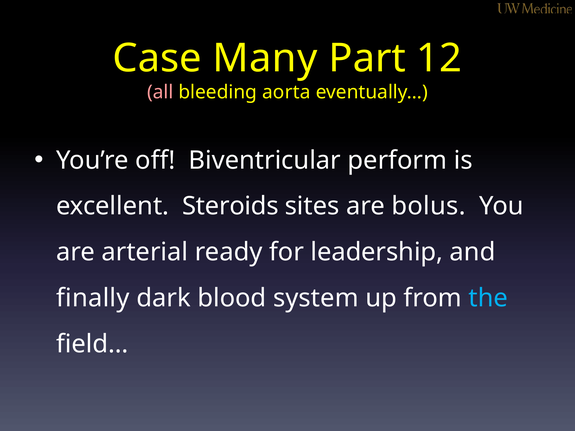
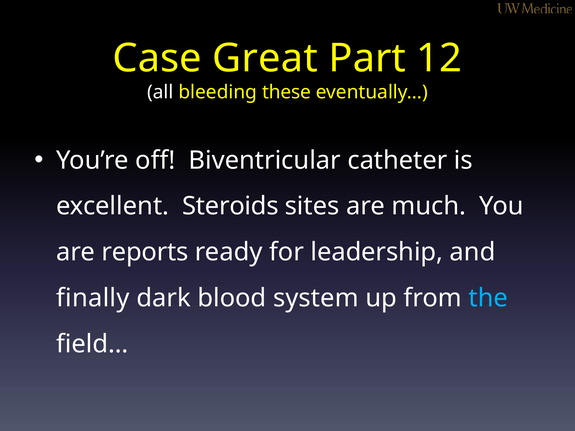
Many: Many -> Great
all colour: pink -> white
aorta: aorta -> these
perform: perform -> catheter
bolus: bolus -> much
arterial: arterial -> reports
